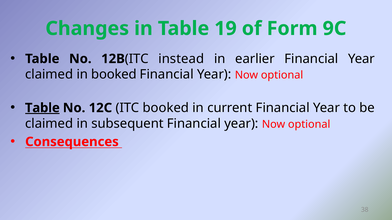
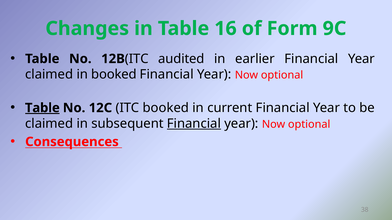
19: 19 -> 16
instead: instead -> audited
Financial at (194, 124) underline: none -> present
